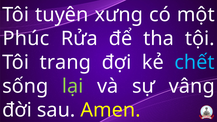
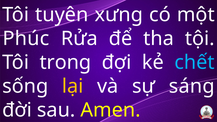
trang: trang -> trong
lại colour: light green -> yellow
vâng: vâng -> sáng
